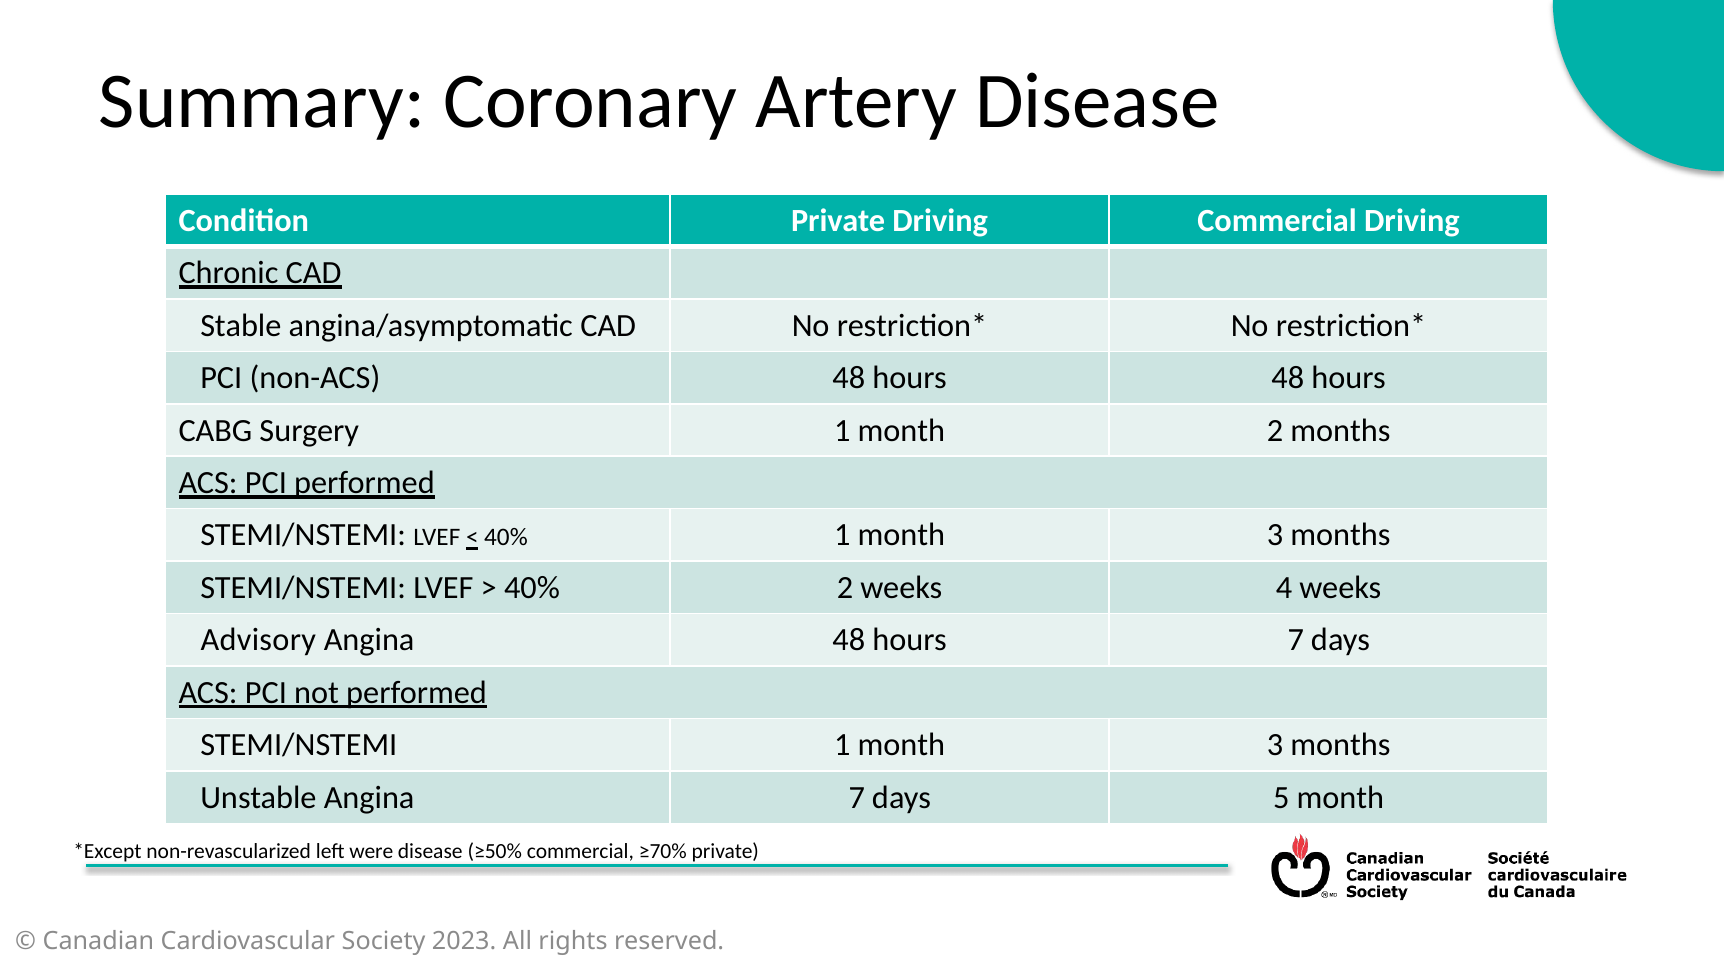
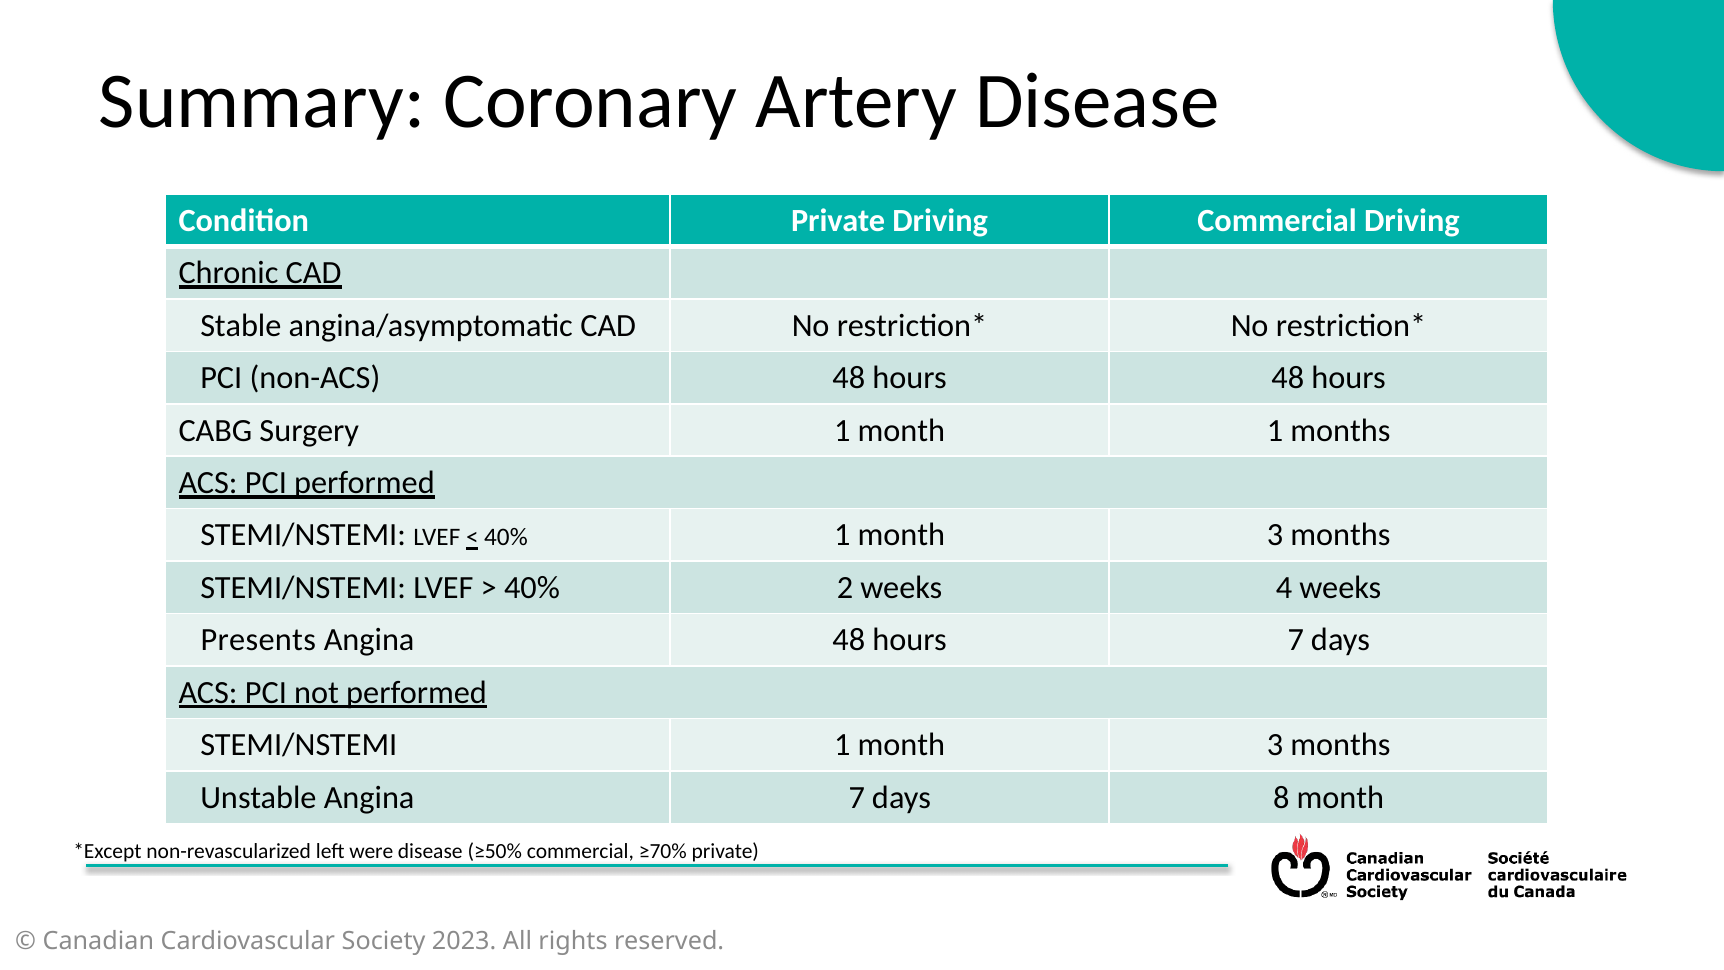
month 2: 2 -> 1
Advisory: Advisory -> Presents
5: 5 -> 8
